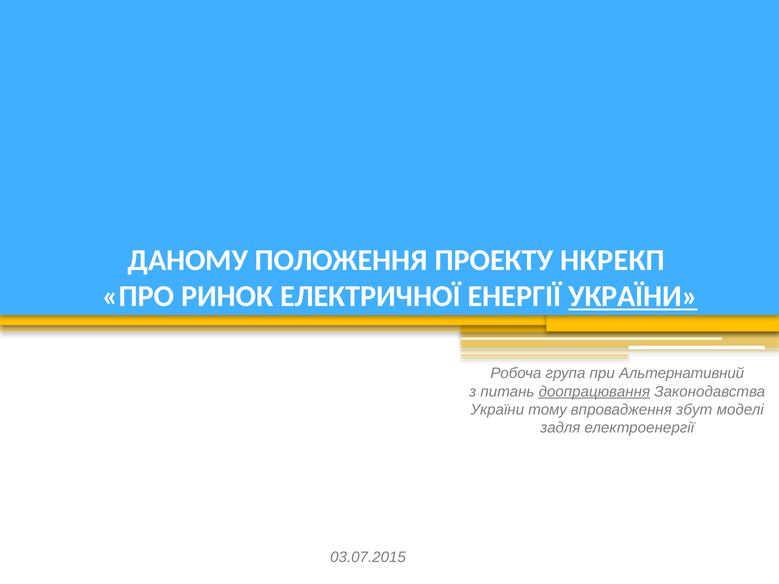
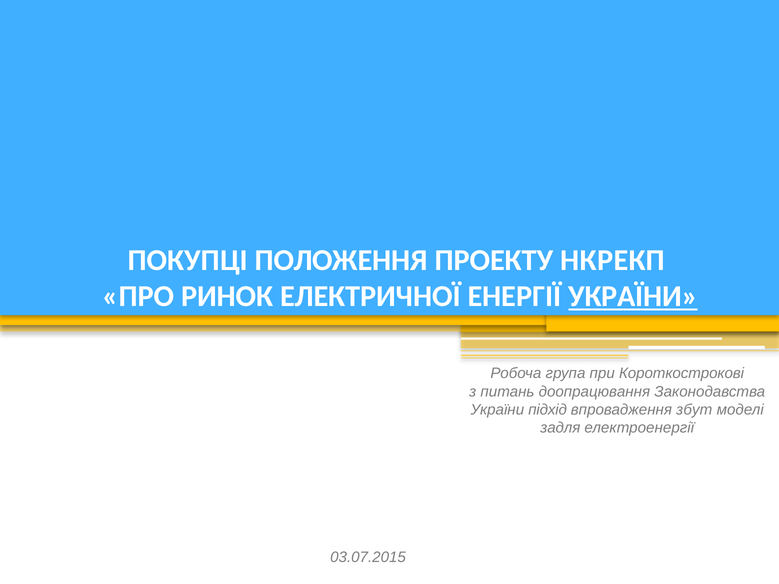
ДАНОМУ: ДАНОМУ -> ПОКУПЦІ
Альтернативний: Альтернативний -> Короткострокові
доопрацювання underline: present -> none
тому: тому -> підхід
